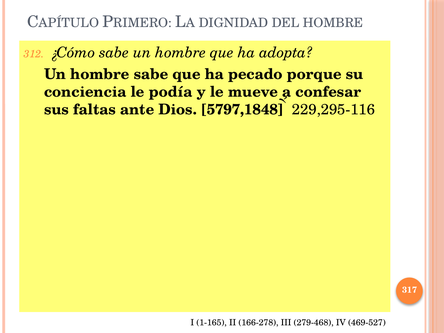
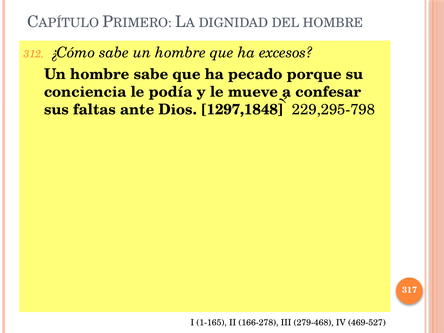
adopta: adopta -> excesos
229,295-116: 229,295-116 -> 229,295-798
5797,1848: 5797,1848 -> 1297,1848
